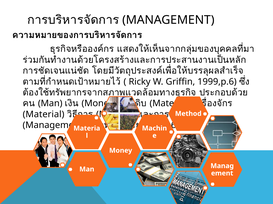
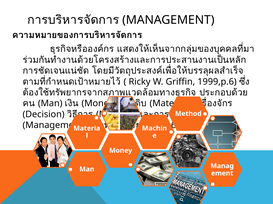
Material at (44, 115): Material -> Decision
